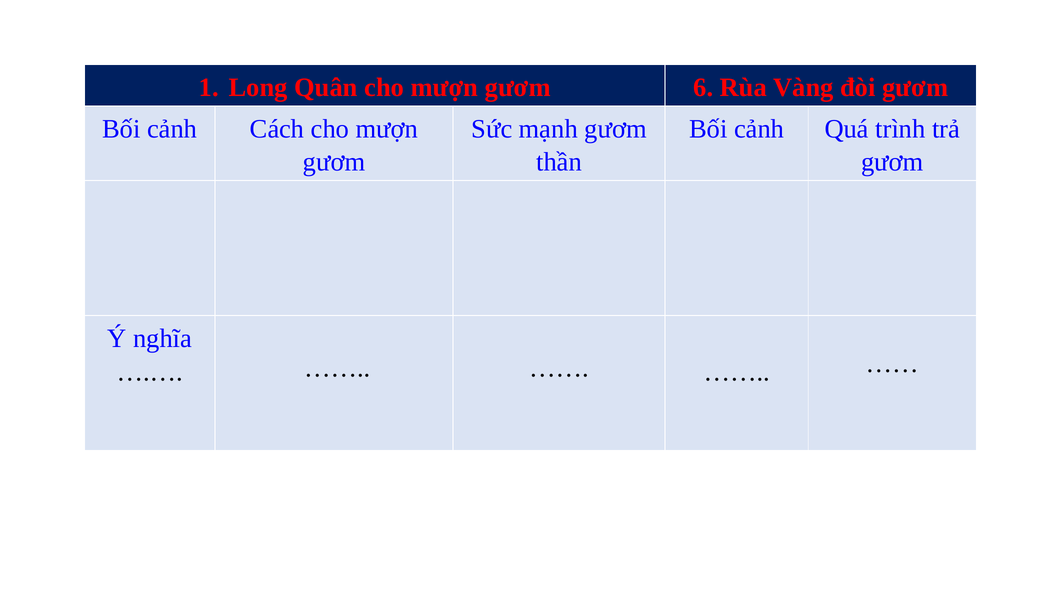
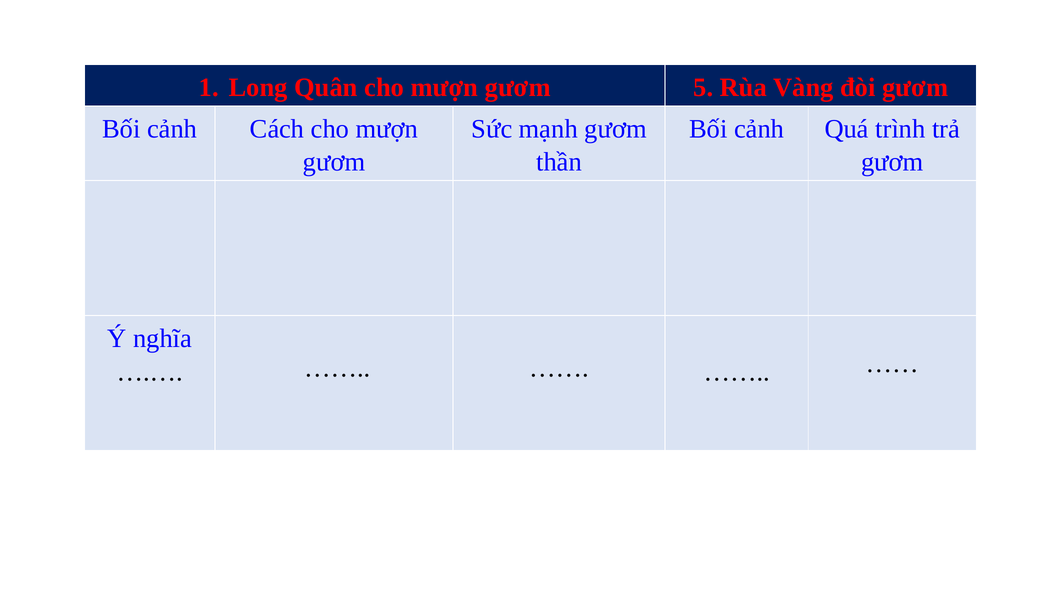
6: 6 -> 5
